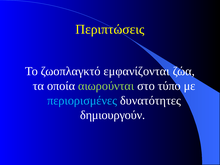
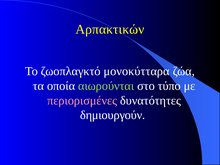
Περιπτώσεις: Περιπτώσεις -> Αρπακτικών
εμφανίζονται: εμφανίζονται -> μονοκύτταρα
περιορισμένες colour: light blue -> pink
